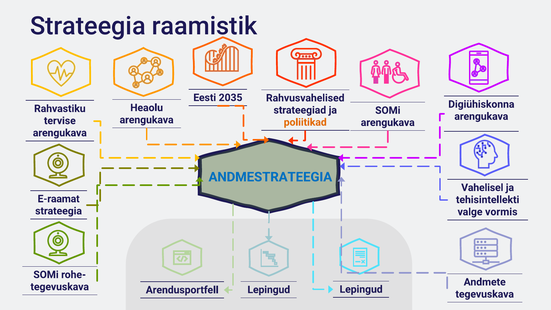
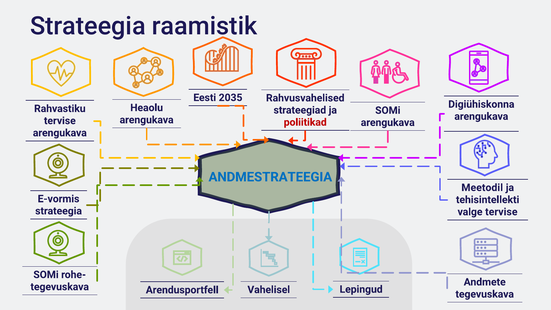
poliitikad colour: orange -> red
Vahelisel: Vahelisel -> Meetodil
E-raamat: E-raamat -> E-vormis
valge vormis: vormis -> tervise
Arendusportfell Lepingud: Lepingud -> Vahelisel
